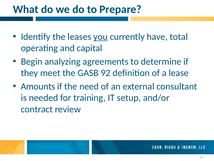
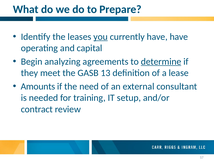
have total: total -> have
determine underline: none -> present
92: 92 -> 13
